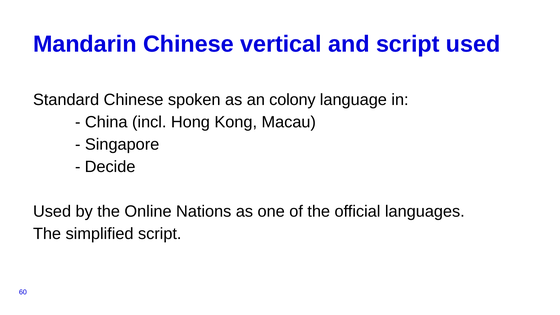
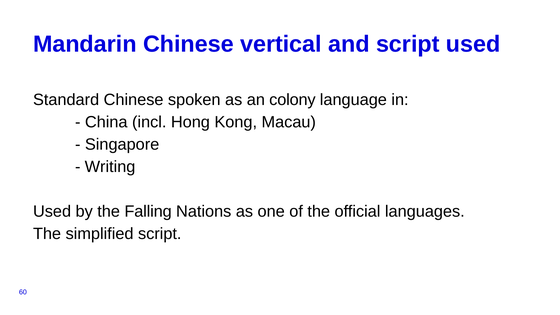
Decide: Decide -> Writing
Online: Online -> Falling
